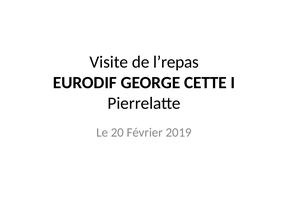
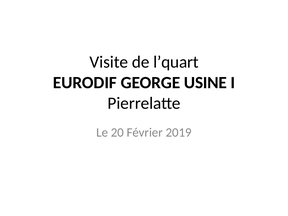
l’repas: l’repas -> l’quart
CETTE: CETTE -> USINE
